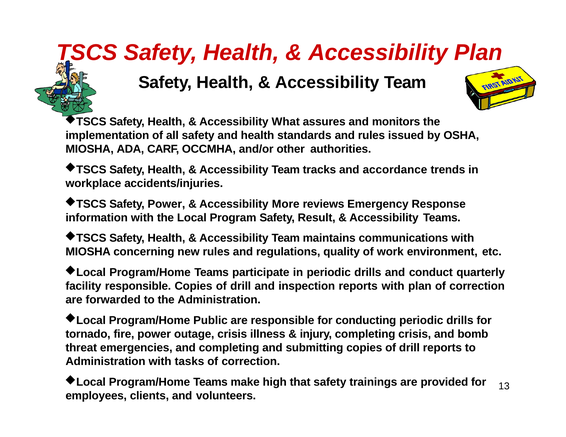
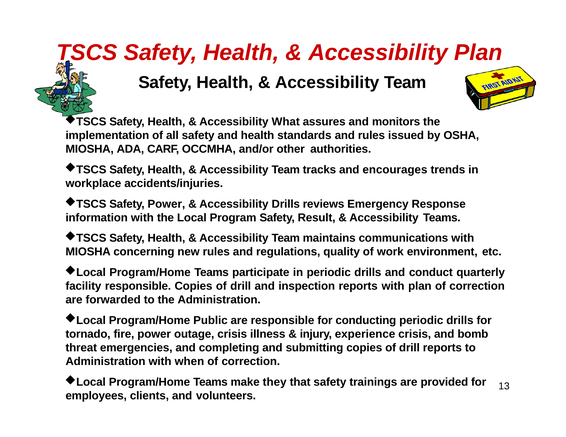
accordance: accordance -> encourages
Accessibility More: More -> Drills
injury completing: completing -> experience
tasks: tasks -> when
high: high -> they
